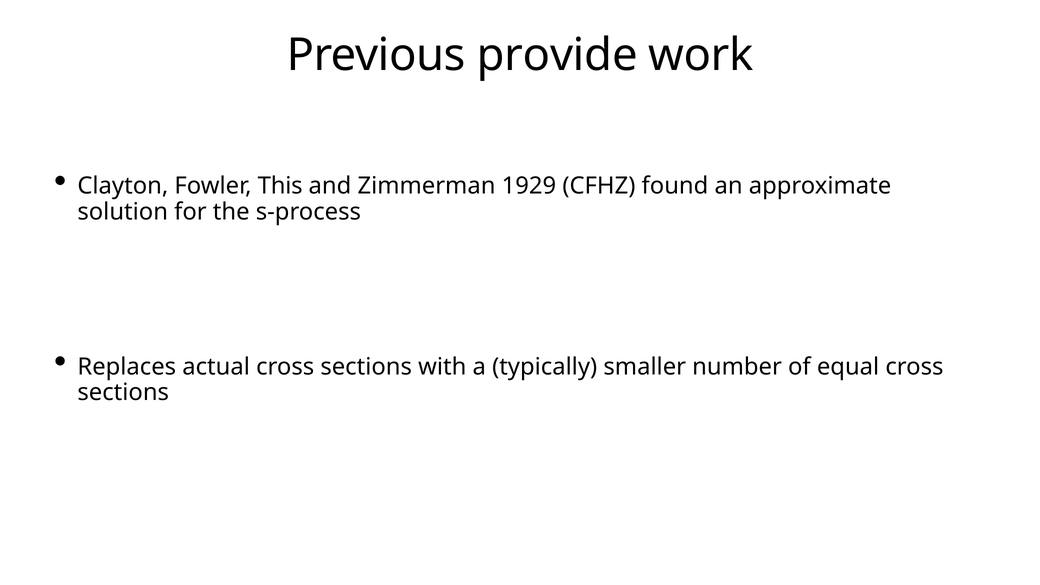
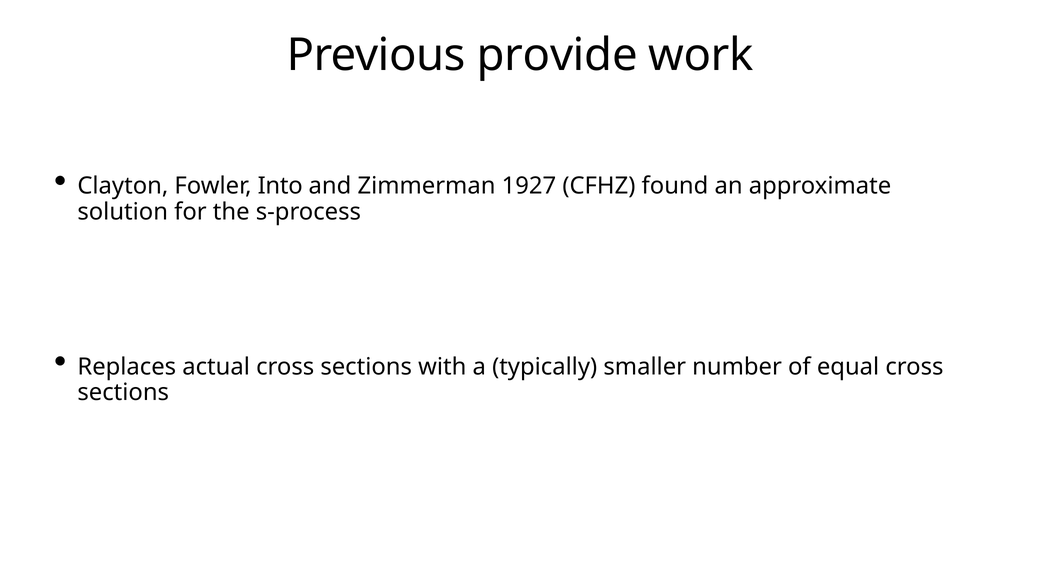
This: This -> Into
1929: 1929 -> 1927
